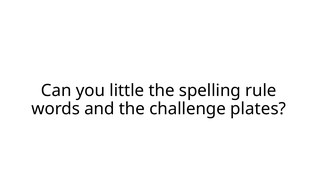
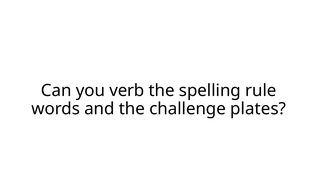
little: little -> verb
